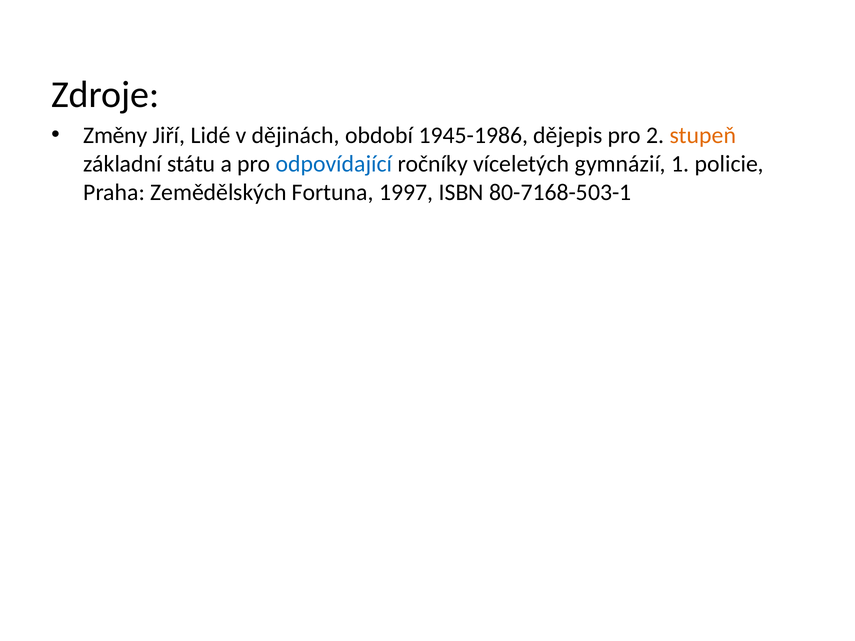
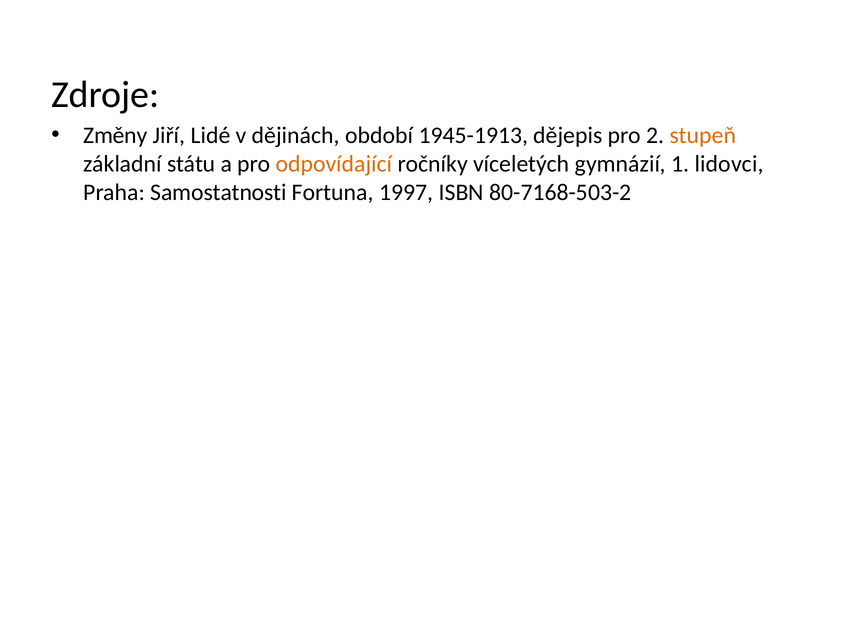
1945-1986: 1945-1986 -> 1945-1913
odpovídající colour: blue -> orange
policie: policie -> lidovci
Zemědělských: Zemědělských -> Samostatnosti
80-7168-503-1: 80-7168-503-1 -> 80-7168-503-2
